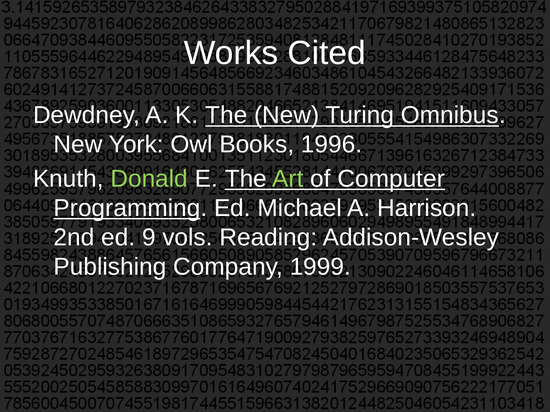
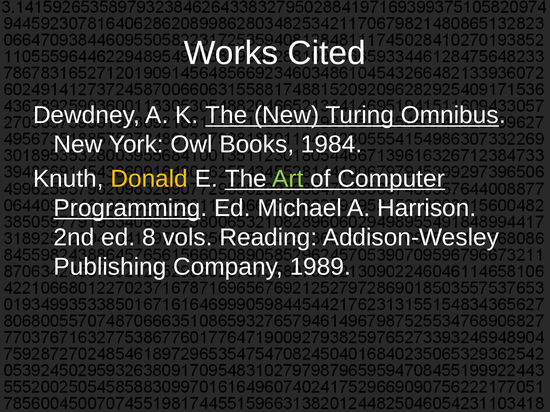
1996: 1996 -> 1984
Donald colour: light green -> yellow
9: 9 -> 8
1999: 1999 -> 1989
